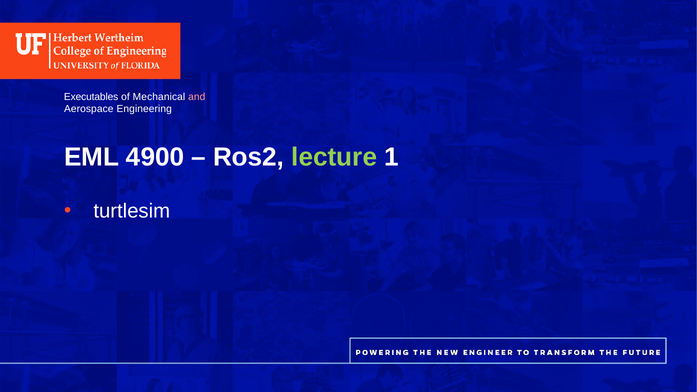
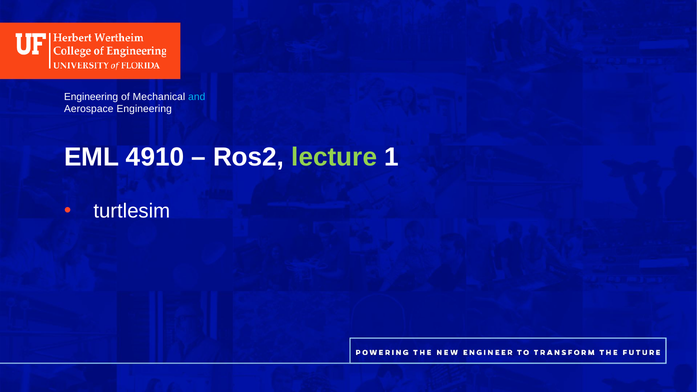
Executables at (91, 97): Executables -> Engineering
and colour: pink -> light blue
4900: 4900 -> 4910
